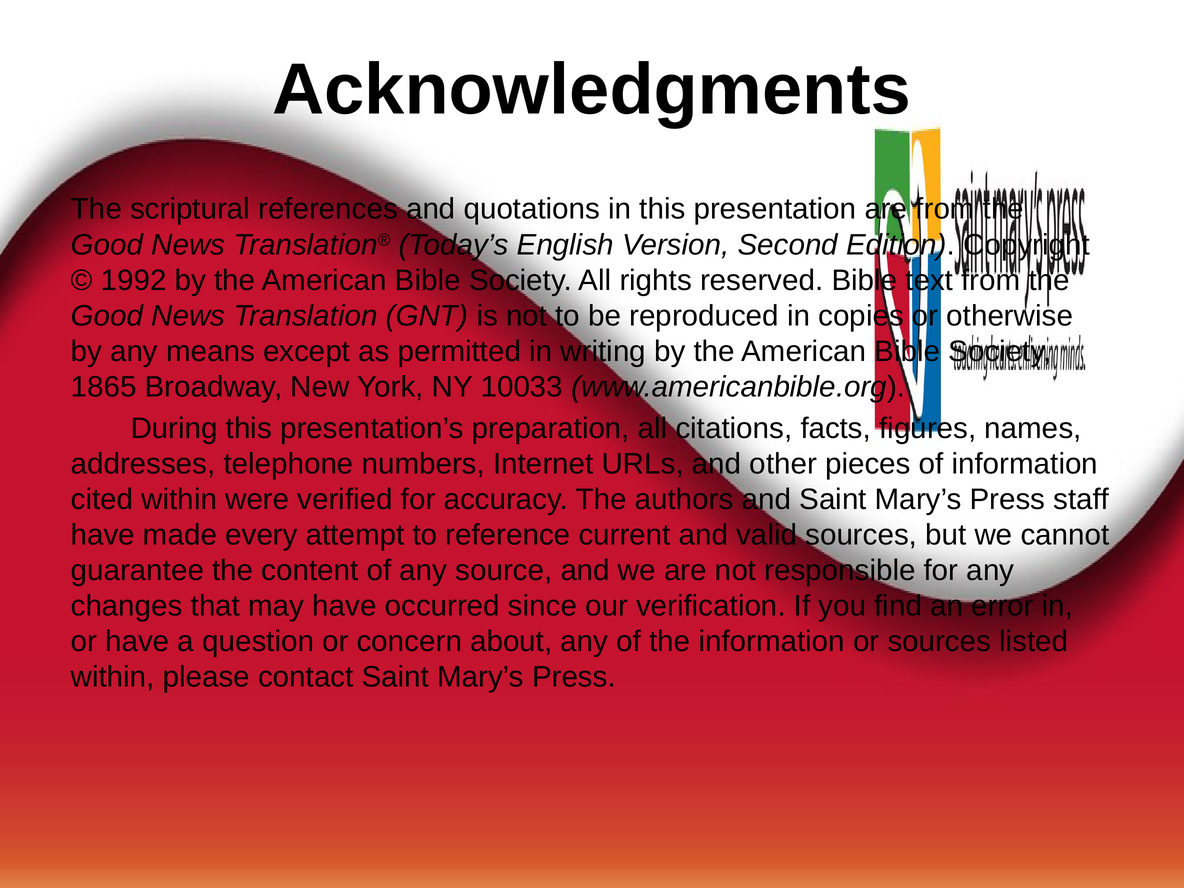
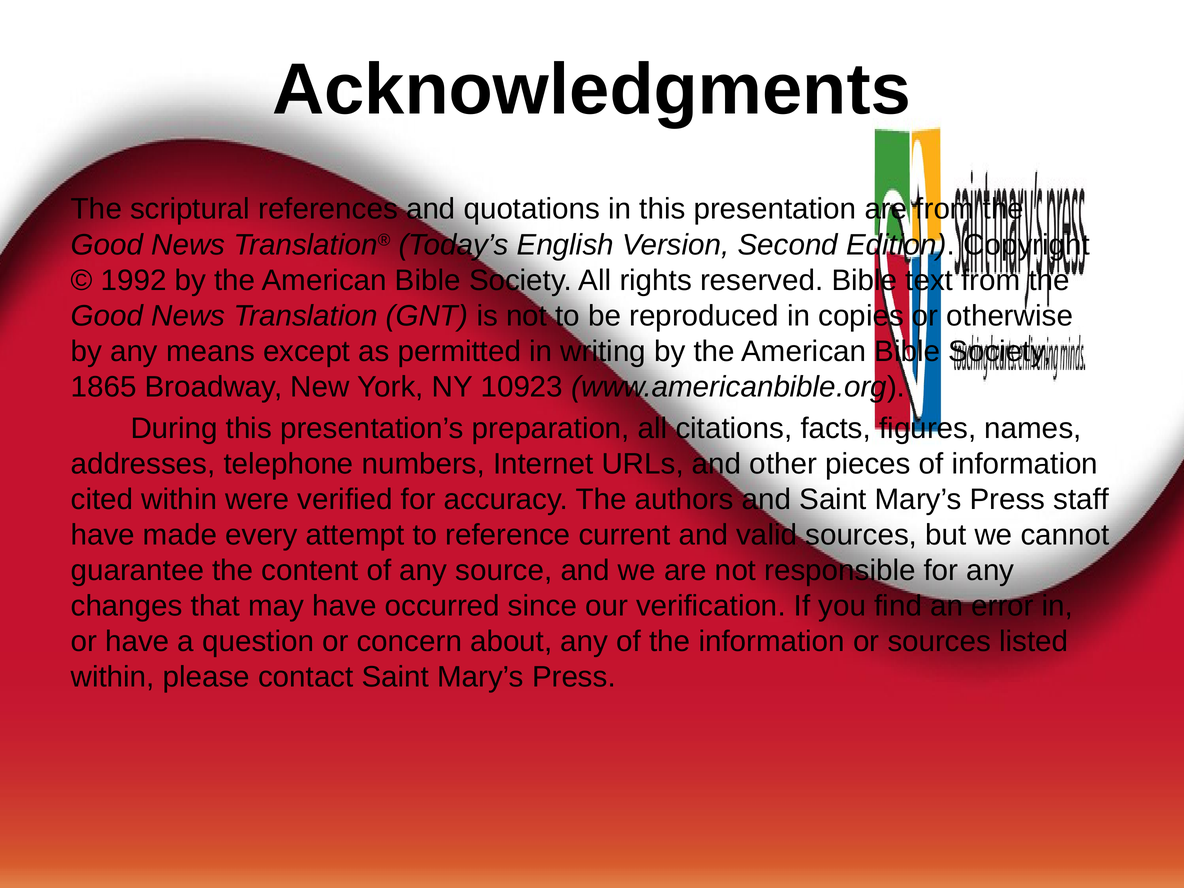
10033: 10033 -> 10923
